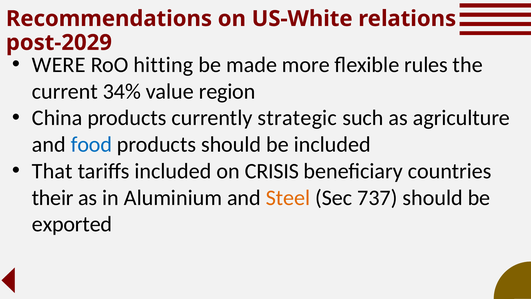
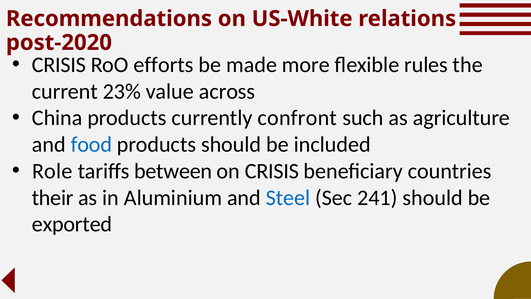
post-2029: post-2029 -> post-2020
WERE at (59, 65): WERE -> CRISIS
hitting: hitting -> efforts
34%: 34% -> 23%
region: region -> across
strategic: strategic -> confront
That: That -> Role
tariffs included: included -> between
Steel colour: orange -> blue
737: 737 -> 241
